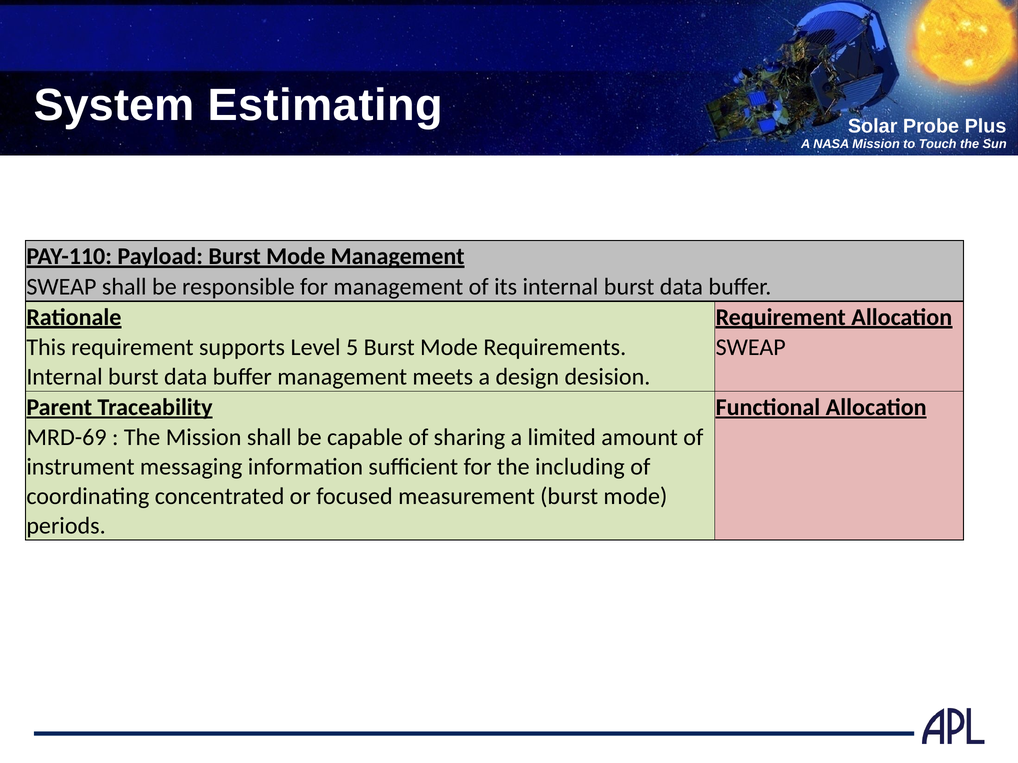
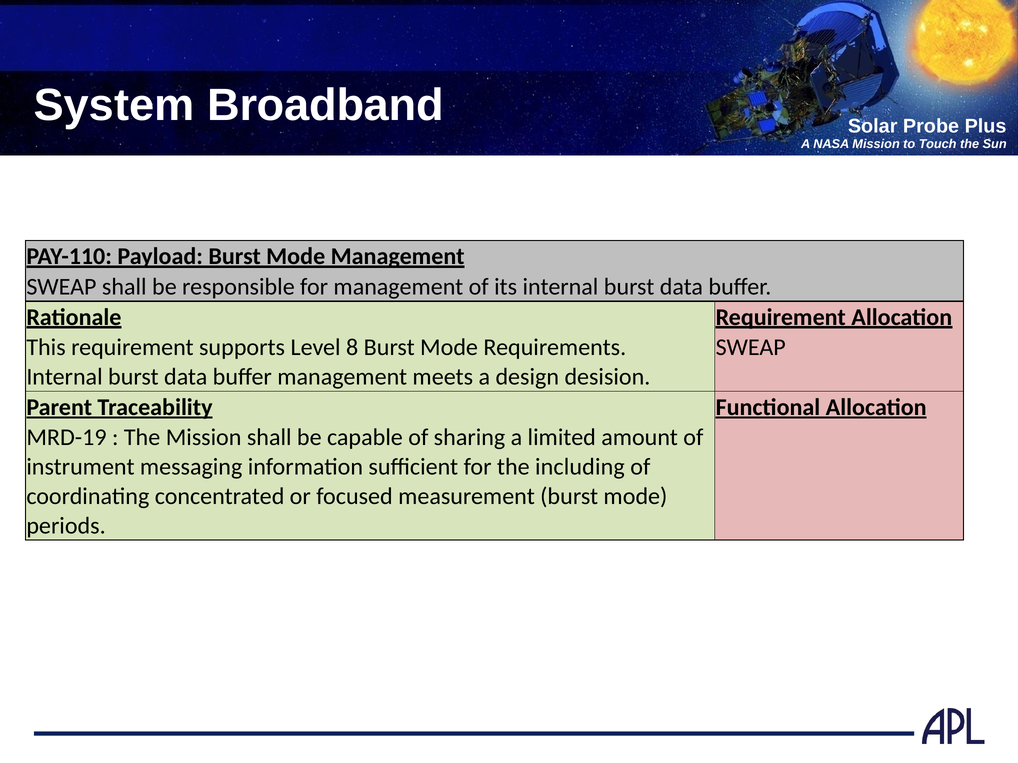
Estimating: Estimating -> Broadband
5: 5 -> 8
MRD-69: MRD-69 -> MRD-19
